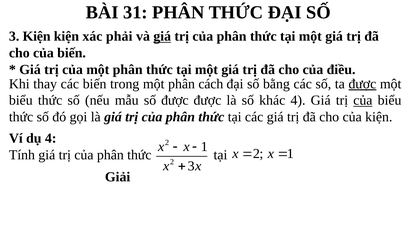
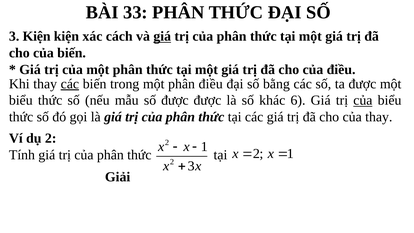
31: 31 -> 33
phải: phải -> cách
các at (70, 84) underline: none -> present
phân cách: cách -> điều
được at (362, 84) underline: present -> none
khác 4: 4 -> 6
của kiện: kiện -> thay
dụ 4: 4 -> 2
